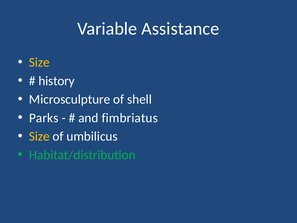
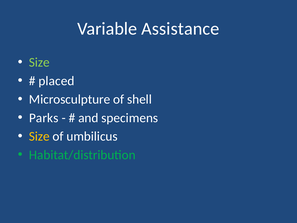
Size at (39, 62) colour: yellow -> light green
history: history -> placed
fimbriatus: fimbriatus -> specimens
